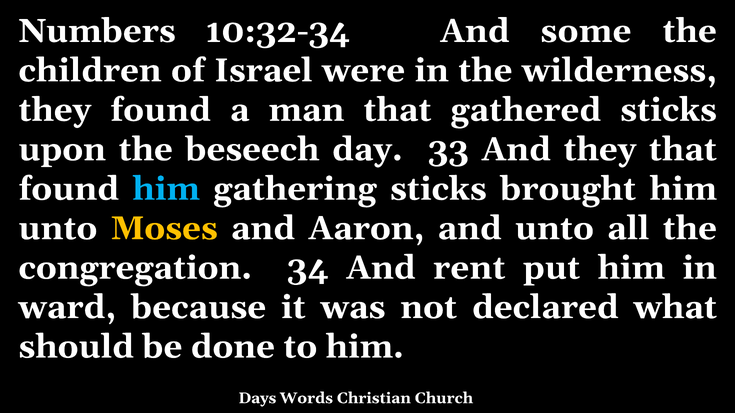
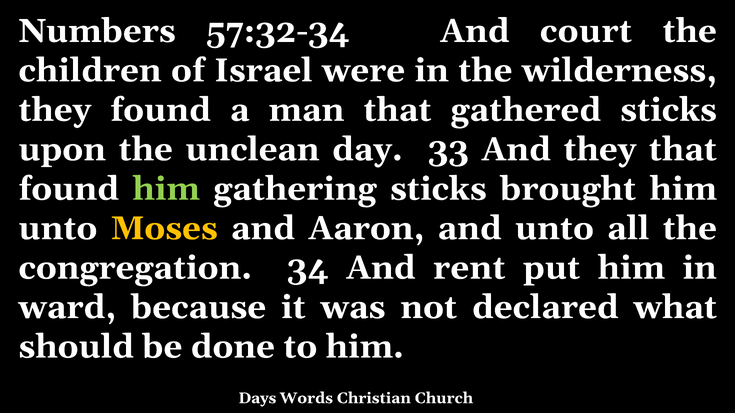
10:32-34: 10:32-34 -> 57:32-34
some: some -> court
beseech: beseech -> unclean
him at (166, 189) colour: light blue -> light green
